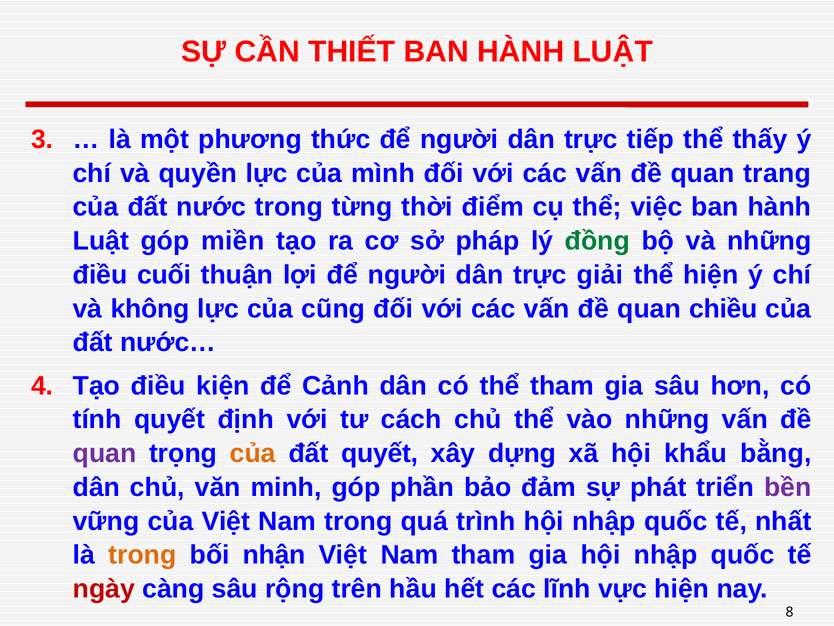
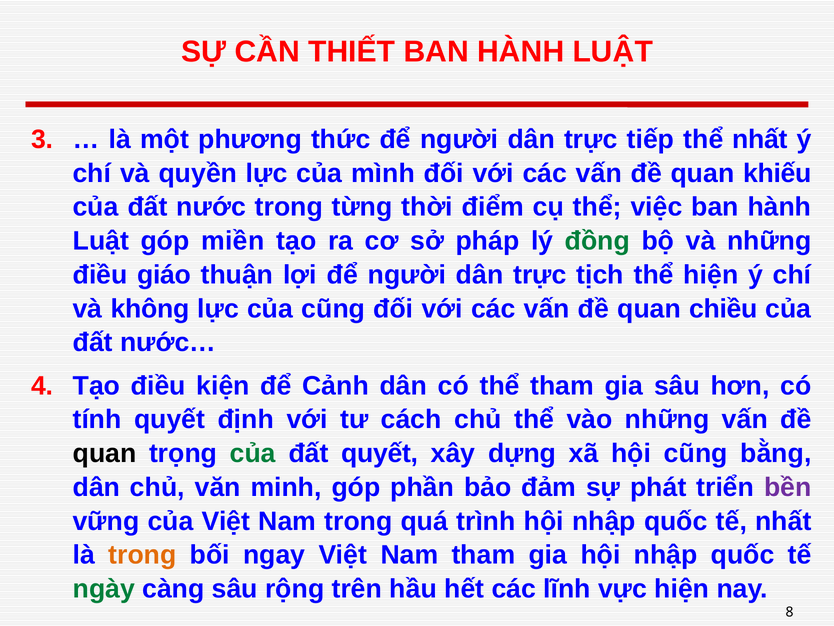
thể thấy: thấy -> nhất
trang: trang -> khiếu
cuối: cuối -> giáo
giải: giải -> tịch
quan at (105, 453) colour: purple -> black
của at (253, 453) colour: orange -> green
hội khẩu: khẩu -> cũng
nhận: nhận -> ngay
ngày colour: red -> green
